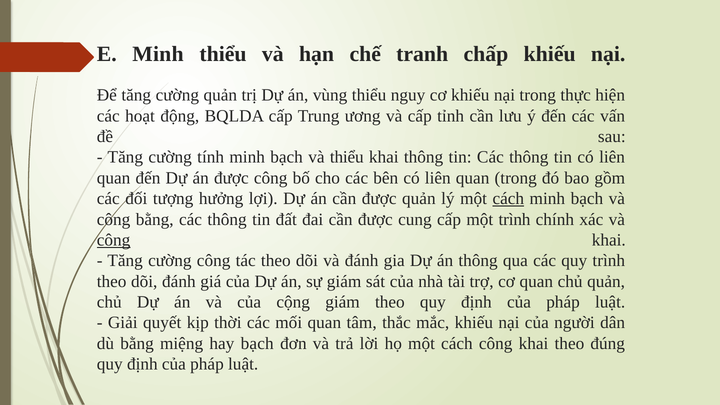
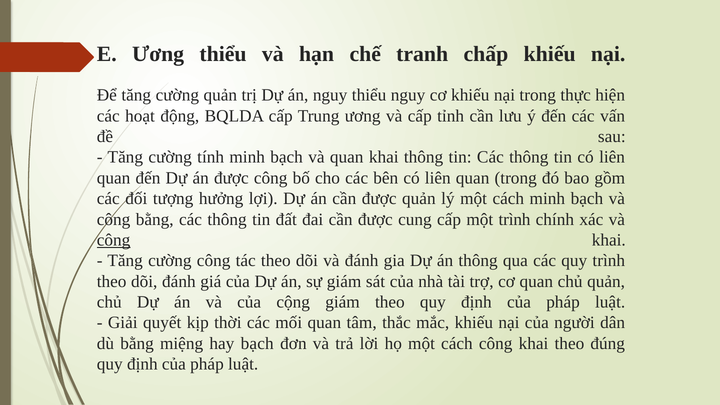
E Minh: Minh -> Ương
án vùng: vùng -> nguy
và thiểu: thiểu -> quan
cách at (508, 199) underline: present -> none
